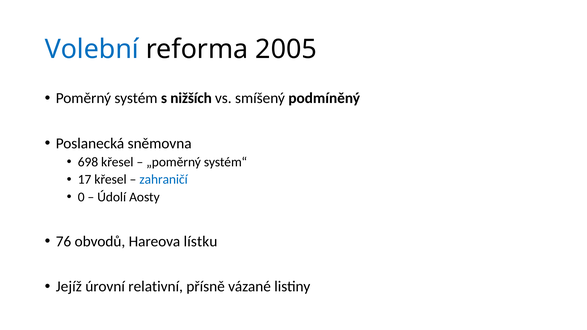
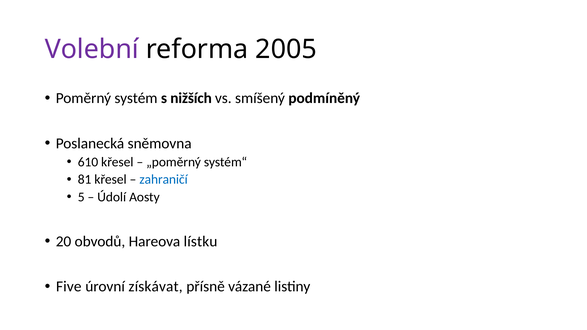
Volební colour: blue -> purple
698: 698 -> 610
17: 17 -> 81
0: 0 -> 5
76: 76 -> 20
Jejíž: Jejíž -> Five
relativní: relativní -> získávat
